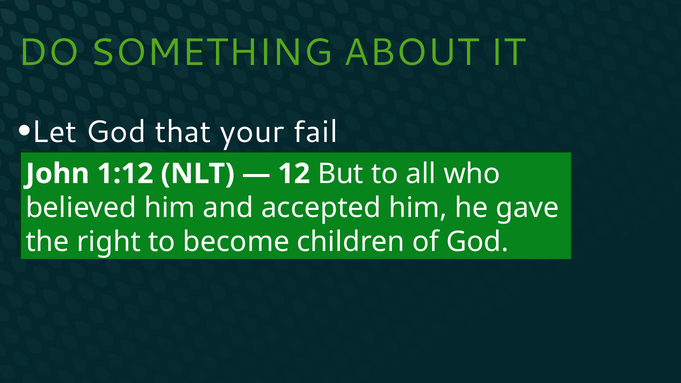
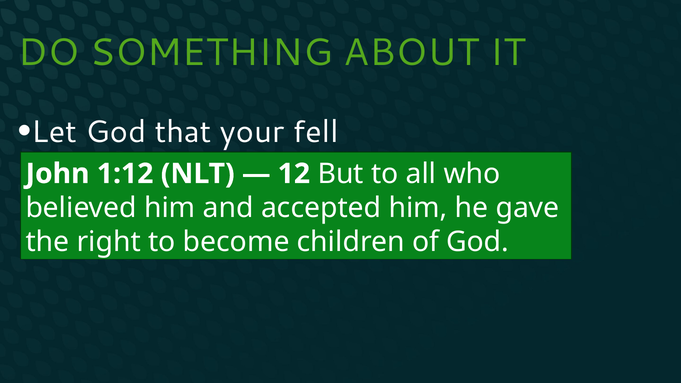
fail: fail -> fell
